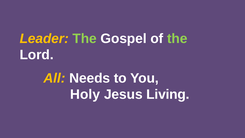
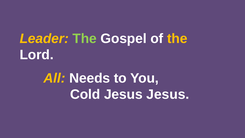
the at (177, 38) colour: light green -> yellow
Holy: Holy -> Cold
Jesus Living: Living -> Jesus
